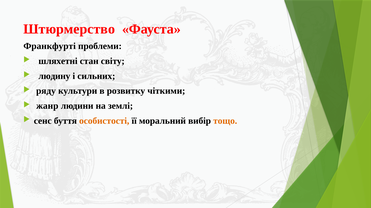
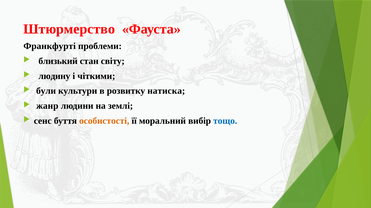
шляхетні: шляхетні -> близький
сильних: сильних -> чіткими
ряду: ряду -> були
чіткими: чіткими -> натиска
тощо colour: orange -> blue
